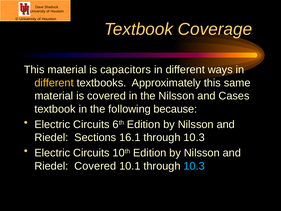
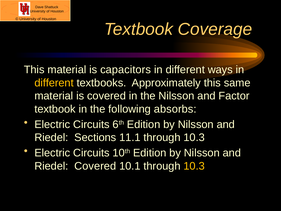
Cases: Cases -> Factor
because: because -> absorbs
16.1: 16.1 -> 11.1
10.3 at (194, 166) colour: light blue -> yellow
